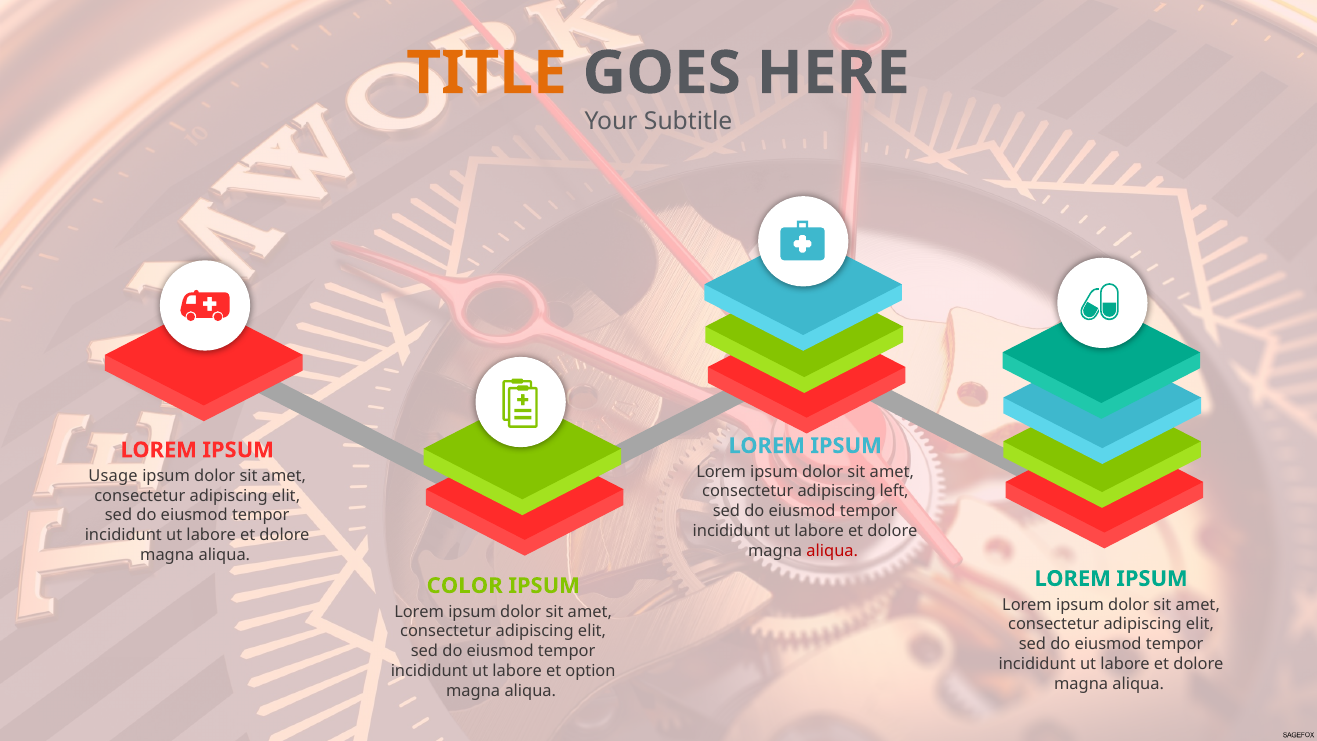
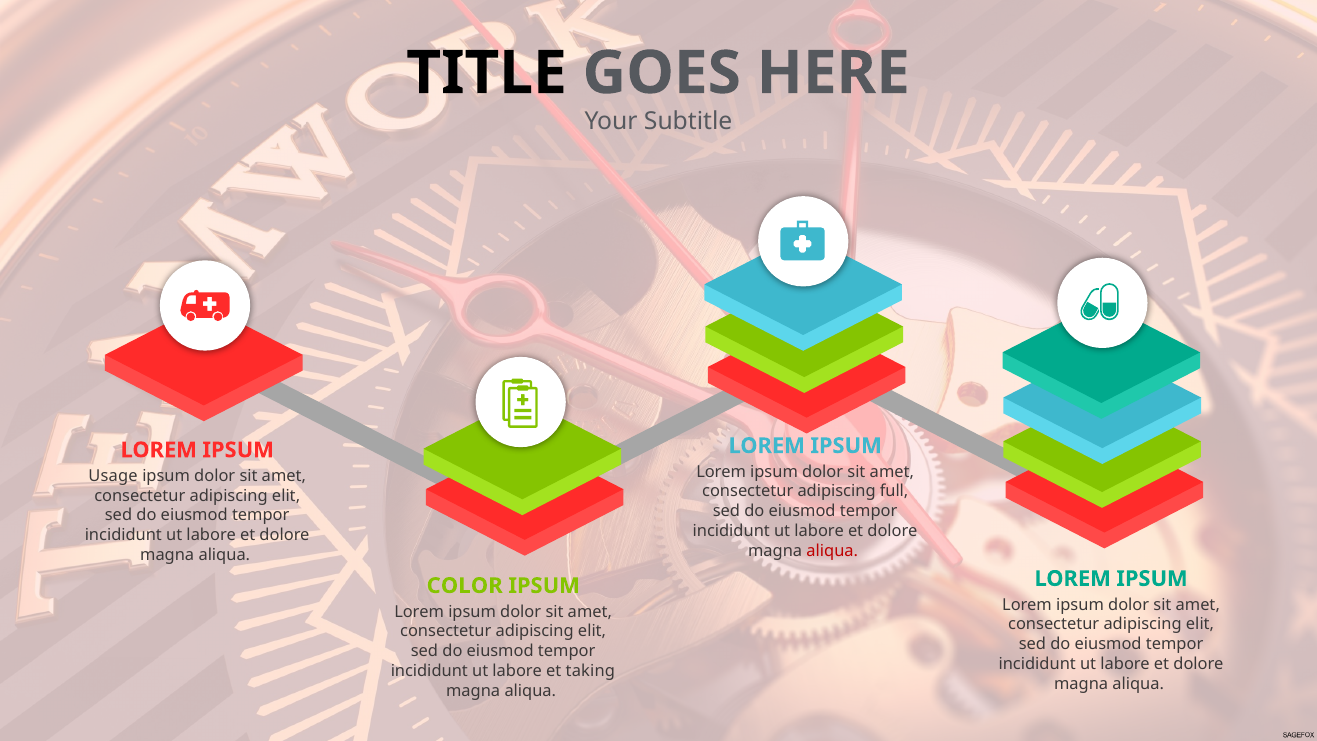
TITLE colour: orange -> black
left: left -> full
option: option -> taking
